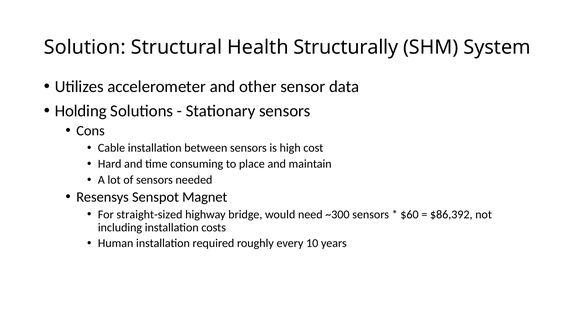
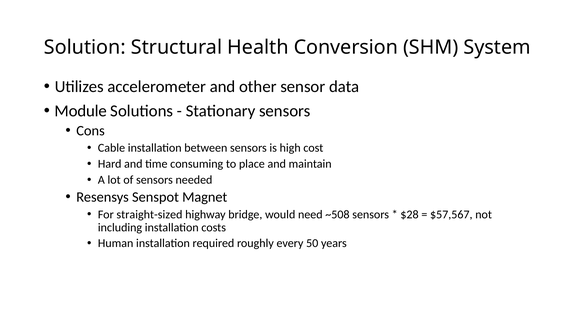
Structurally: Structurally -> Conversion
Holding: Holding -> Module
~300: ~300 -> ~508
$60: $60 -> $28
$86,392: $86,392 -> $57,567
10: 10 -> 50
